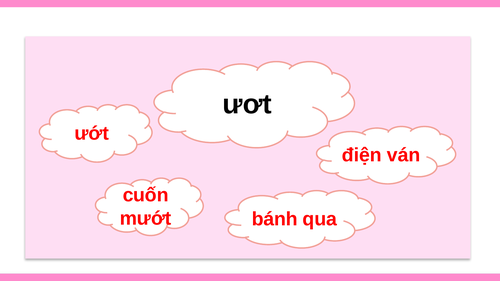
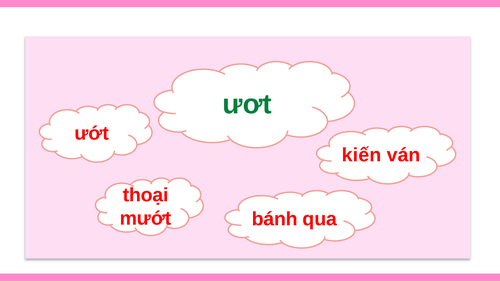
ươt colour: black -> green
điện: điện -> kiến
cuốn: cuốn -> thoại
